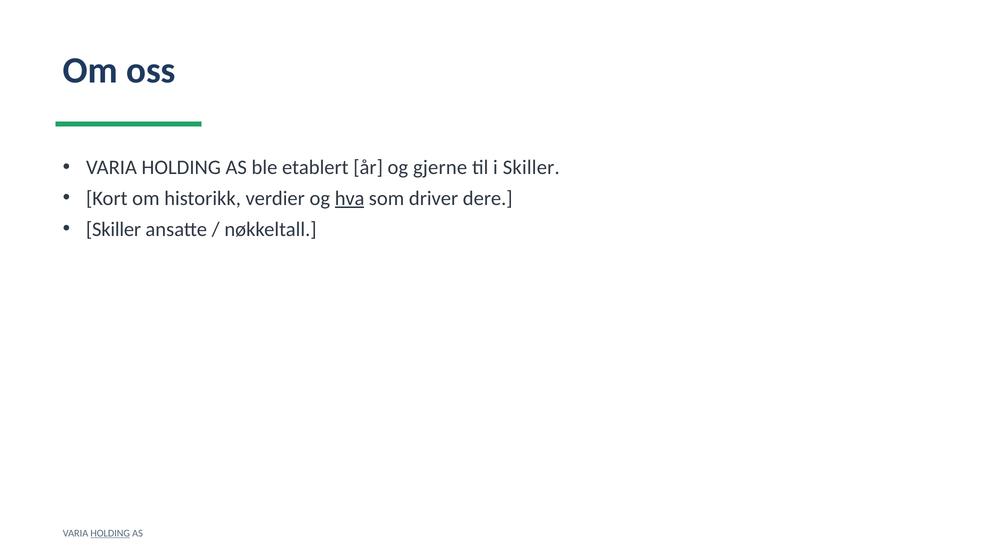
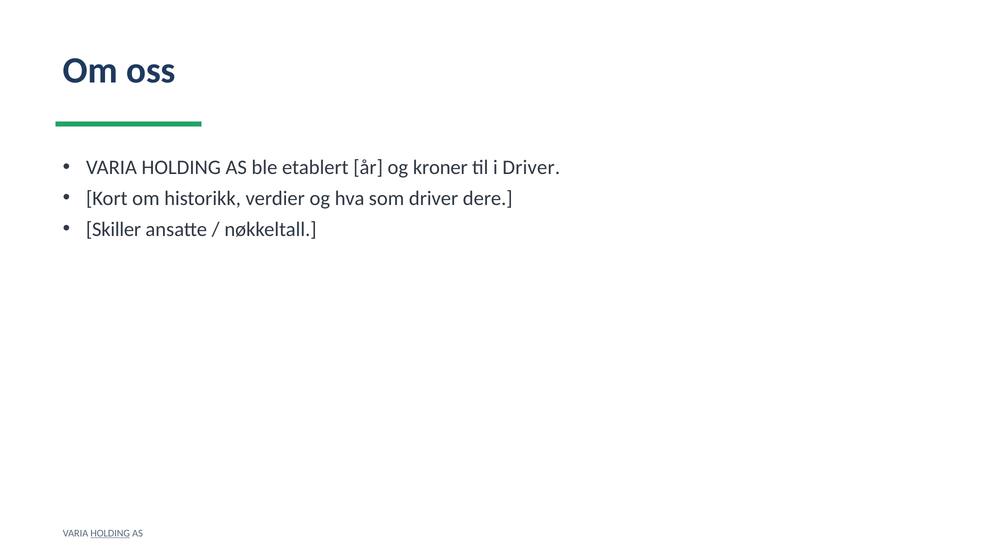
gjerne: gjerne -> kroner
i Skiller: Skiller -> Driver
hva underline: present -> none
